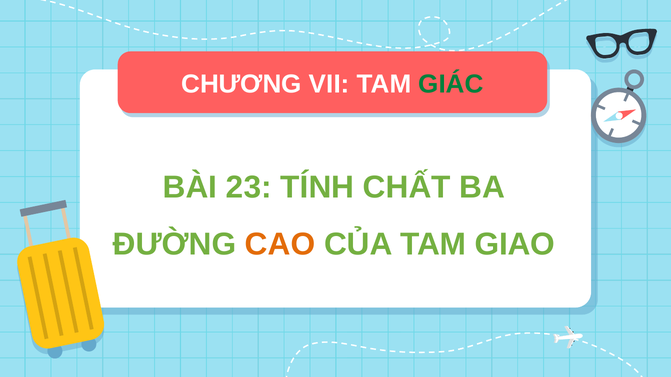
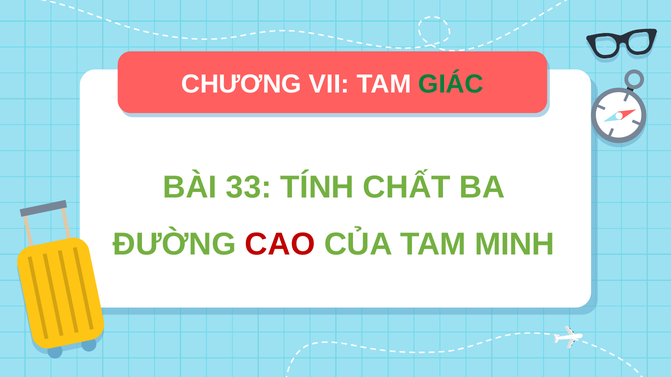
23: 23 -> 33
CAO colour: orange -> red
GIAO: GIAO -> MINH
